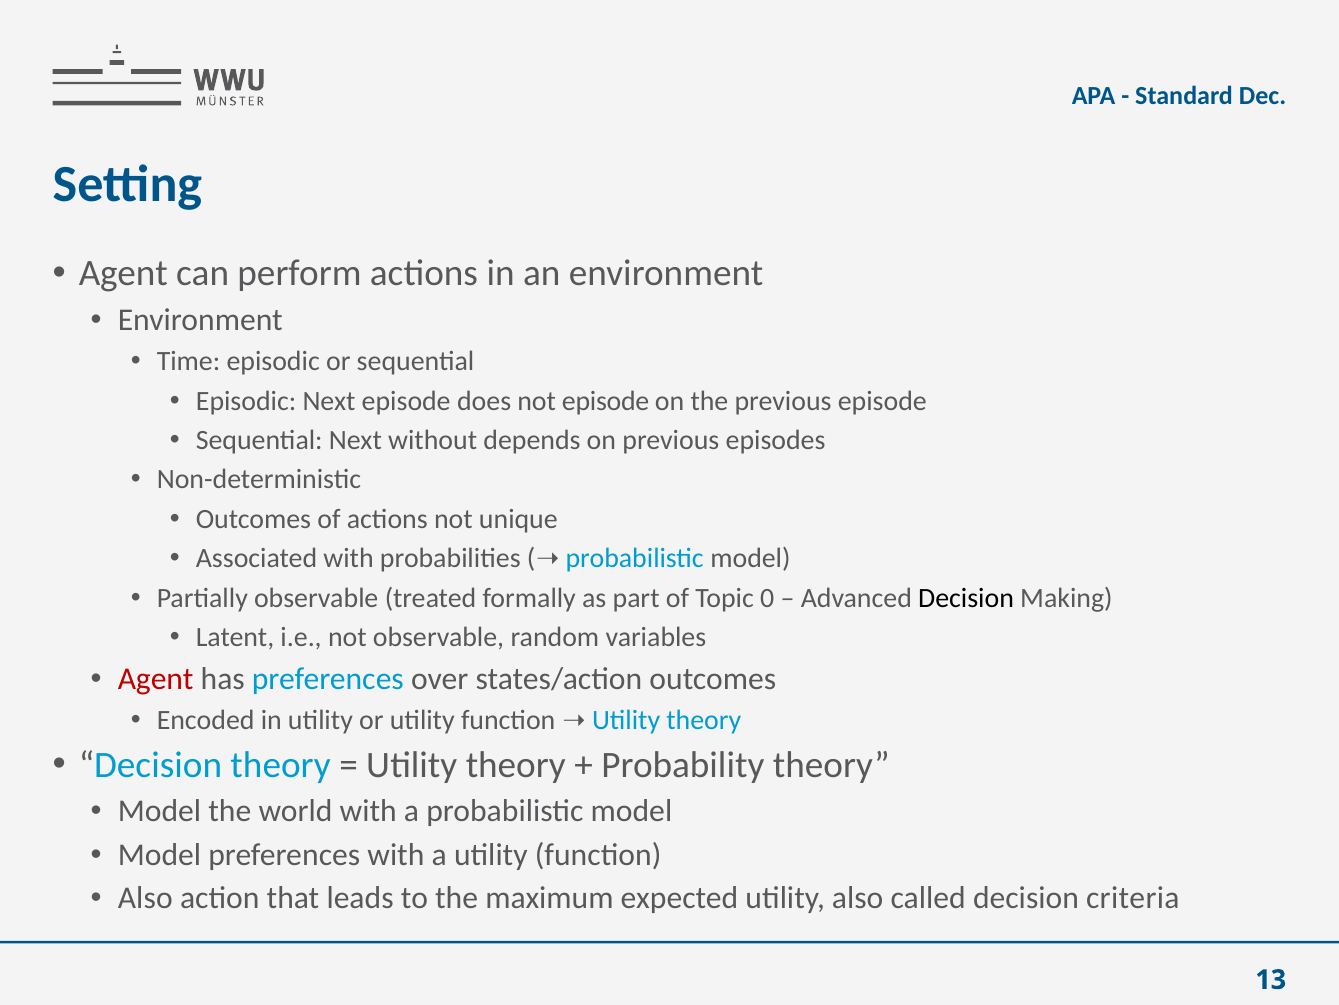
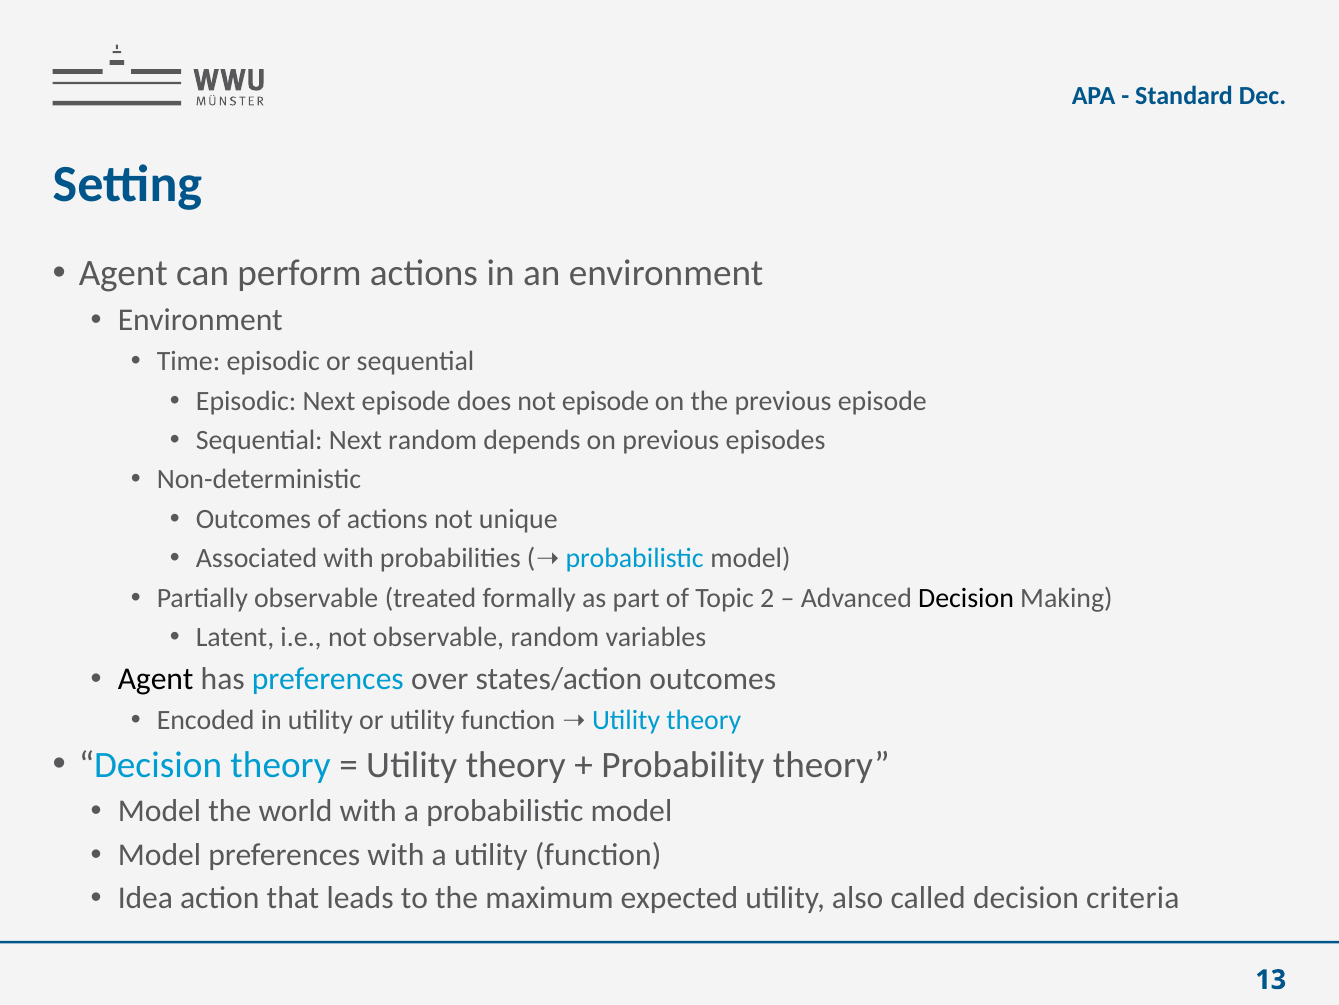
Next without: without -> random
0: 0 -> 2
Agent at (156, 679) colour: red -> black
Also at (145, 898): Also -> Idea
